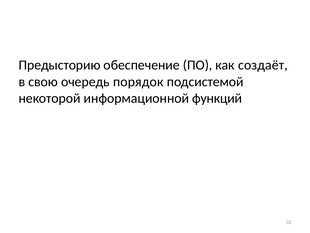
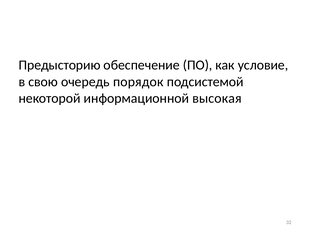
создаёт: создаёт -> условие
функций: функций -> высокая
